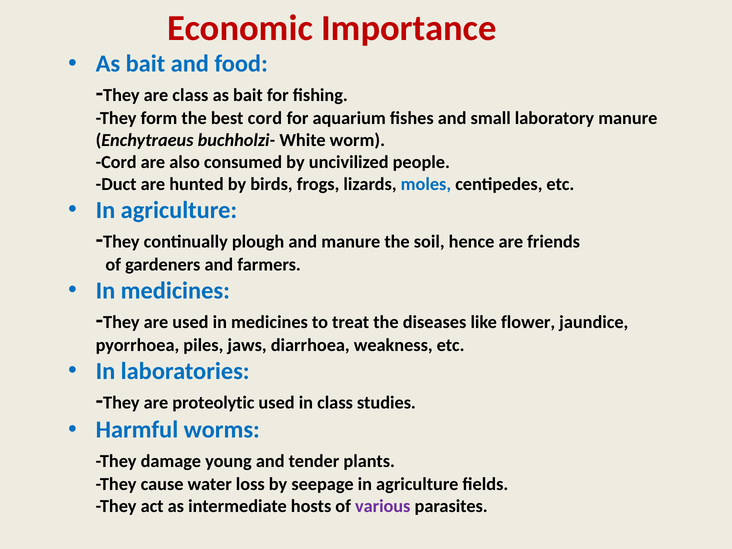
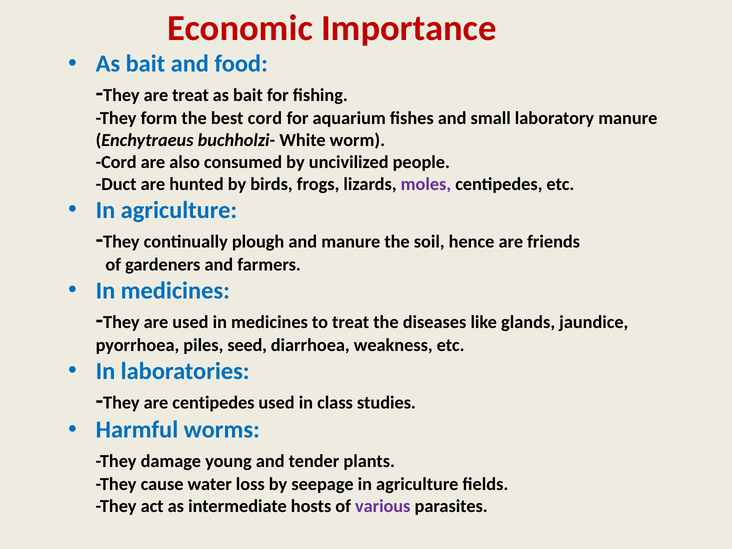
are class: class -> treat
moles colour: blue -> purple
flower: flower -> glands
jaws: jaws -> seed
are proteolytic: proteolytic -> centipedes
